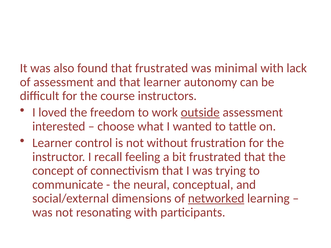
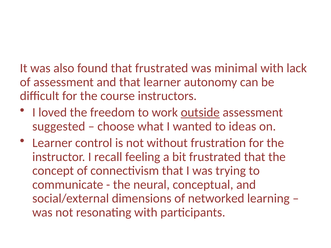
interested: interested -> suggested
tattle: tattle -> ideas
networked underline: present -> none
